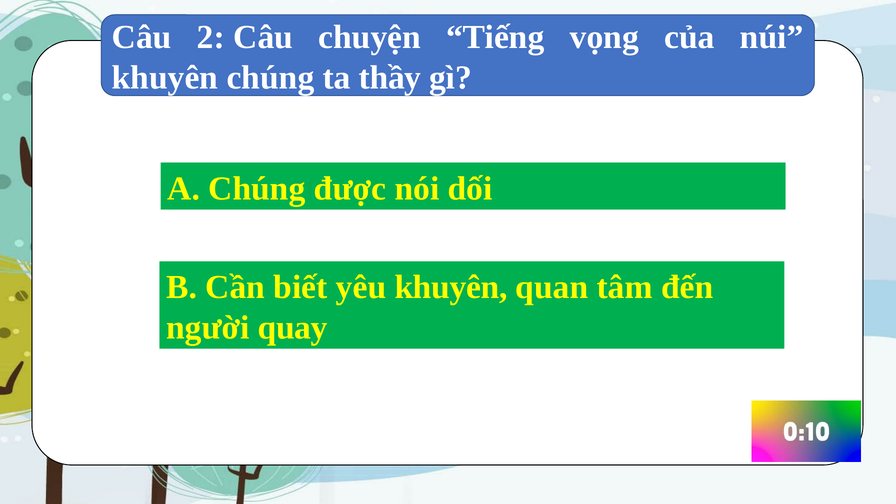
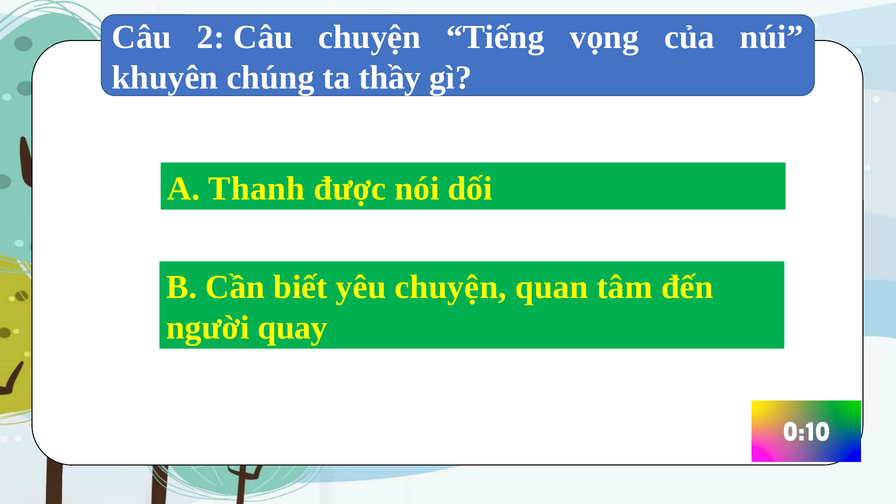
A Chúng: Chúng -> Thanh
yêu khuyên: khuyên -> chuyện
